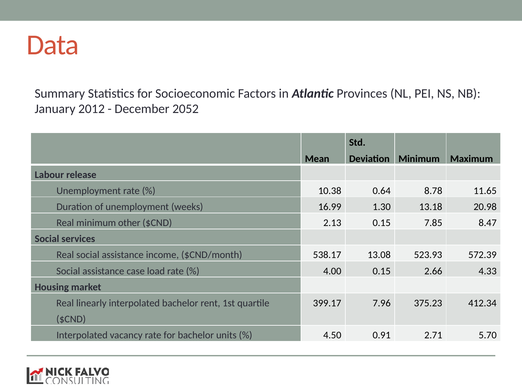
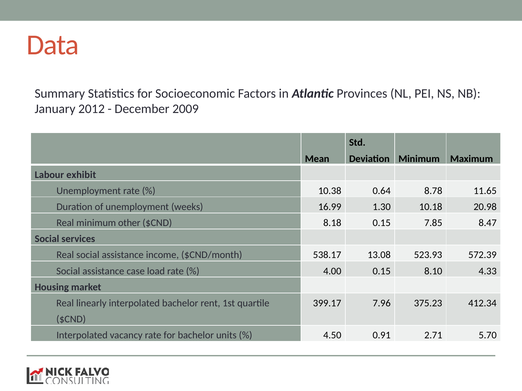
2052: 2052 -> 2009
release: release -> exhibit
13.18: 13.18 -> 10.18
2.13: 2.13 -> 8.18
2.66: 2.66 -> 8.10
